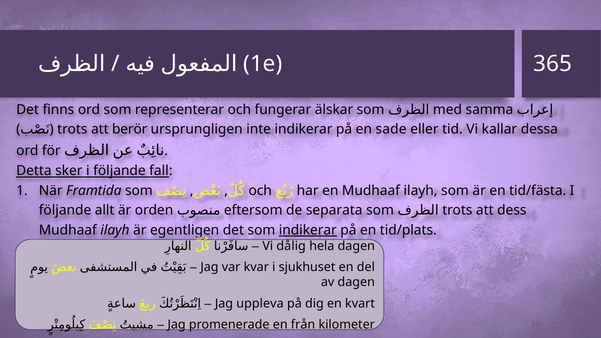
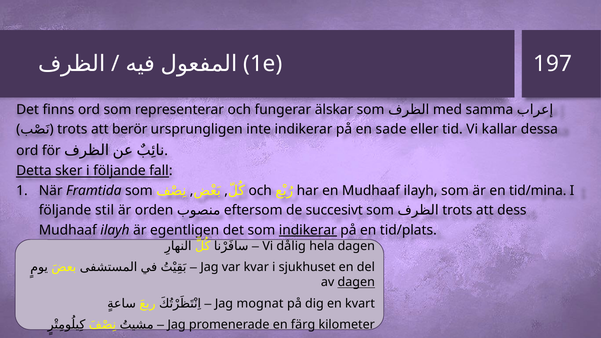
365: 365 -> 197
tid/fästa: tid/fästa -> tid/mina
allt: allt -> stil
separata: separata -> succesivt
dagen at (356, 282) underline: none -> present
uppleva: uppleva -> mognat
från: från -> färg
